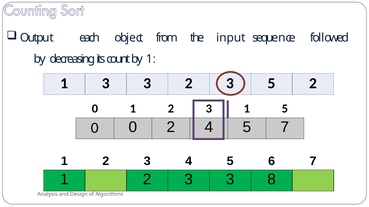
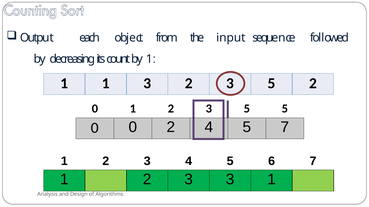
1 3: 3 -> 1
1 2 3 1: 1 -> 5
3 8: 8 -> 1
